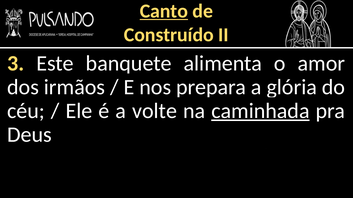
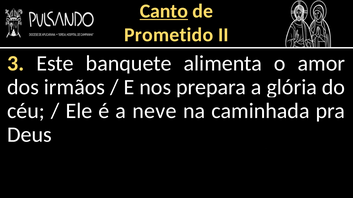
Construído: Construído -> Prometido
volte: volte -> neve
caminhada underline: present -> none
